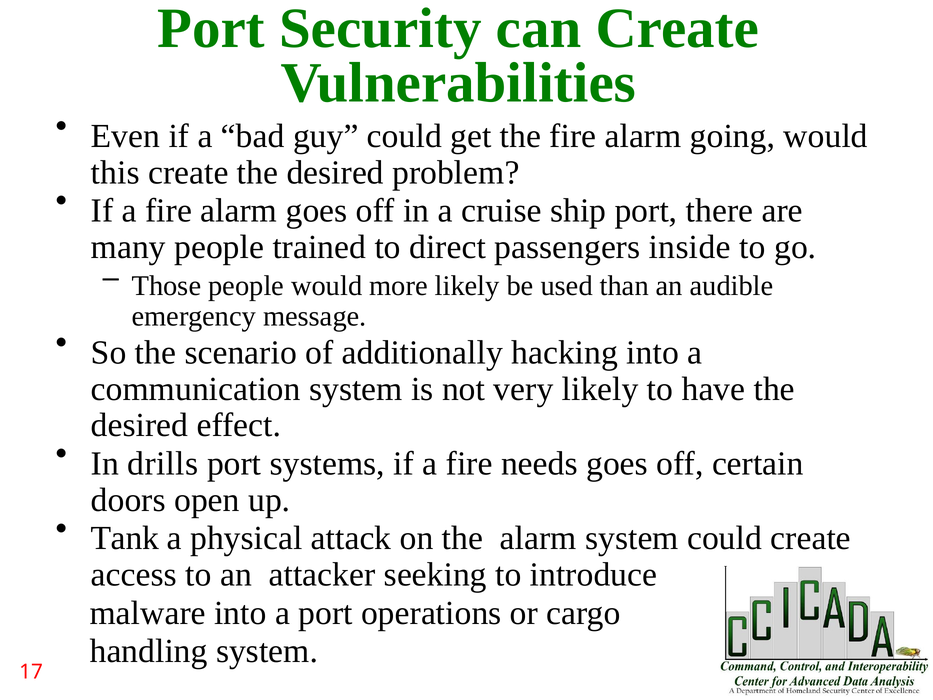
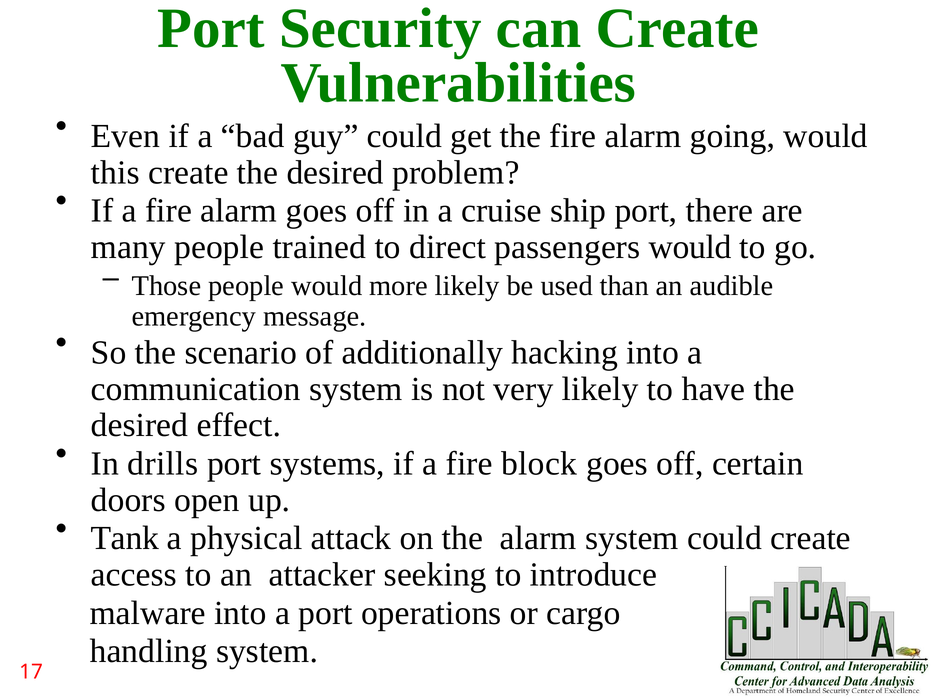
passengers inside: inside -> would
needs: needs -> block
